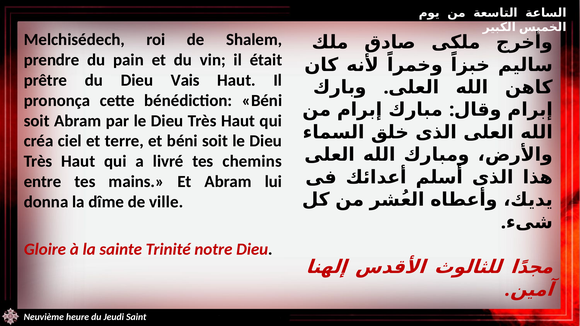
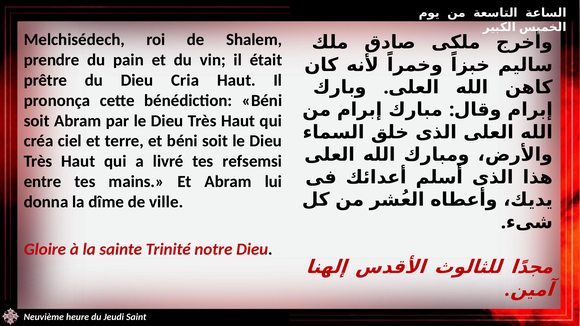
Vais: Vais -> Cria
chemins: chemins -> refsemsi
